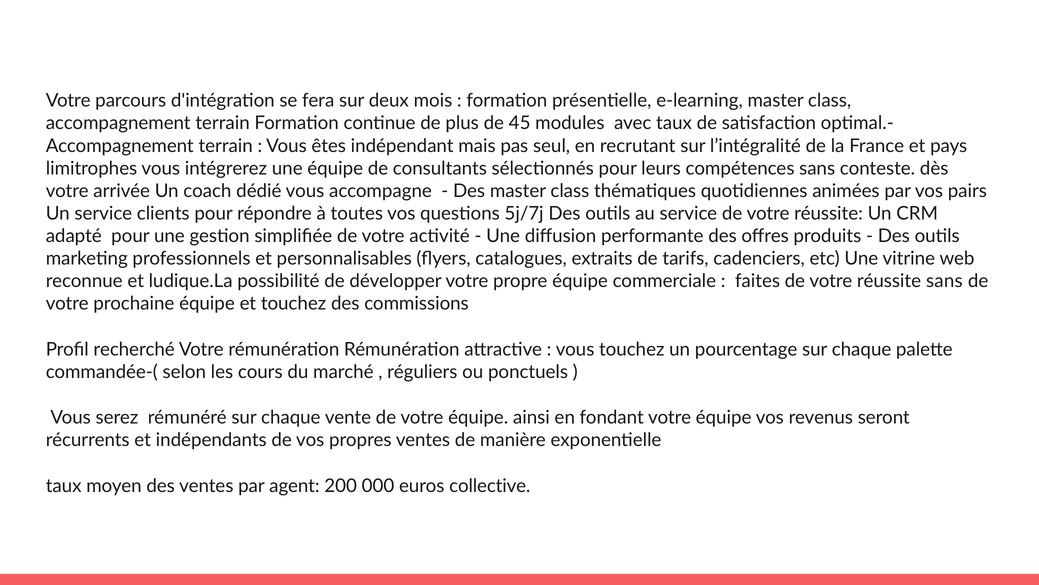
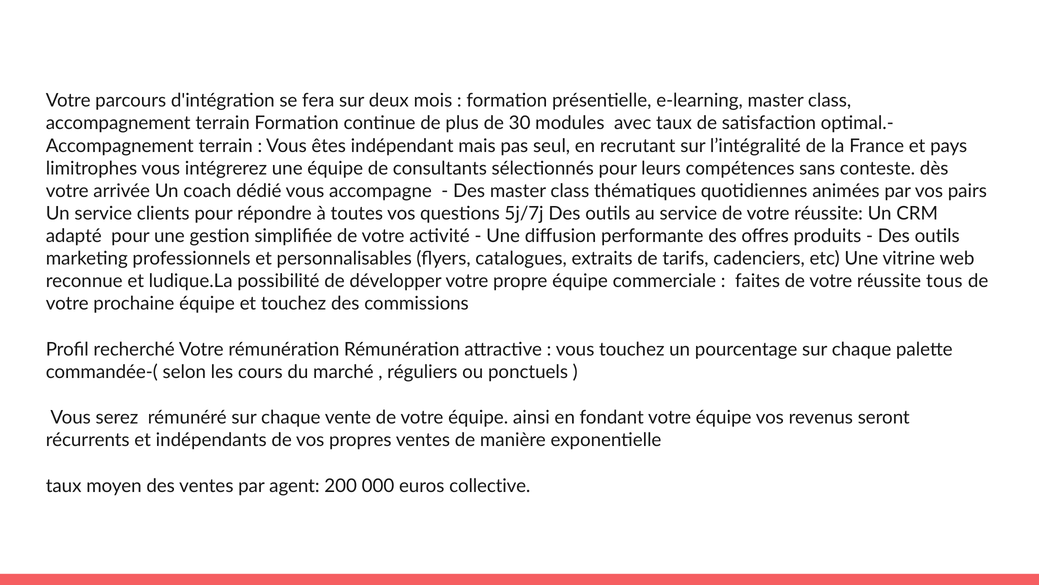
45: 45 -> 30
réussite sans: sans -> tous
